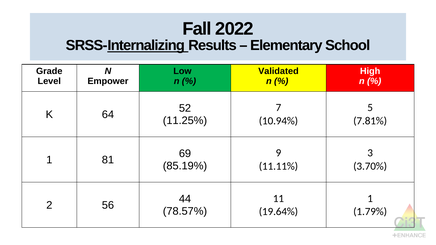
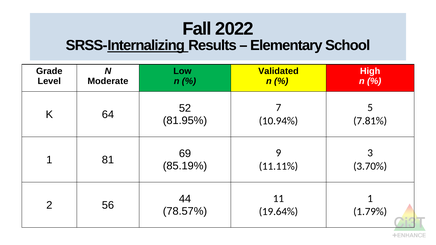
Empower: Empower -> Moderate
11.25%: 11.25% -> 81.95%
